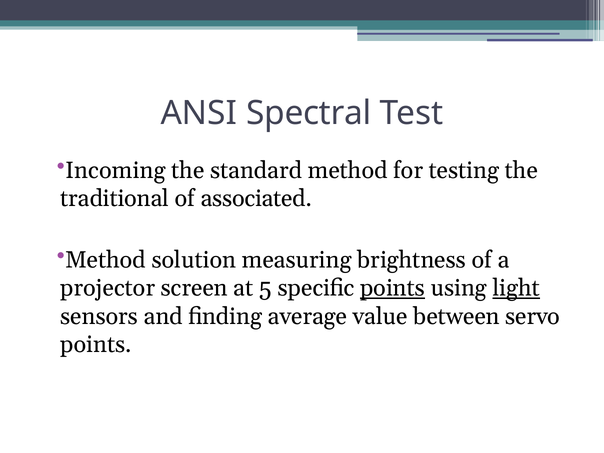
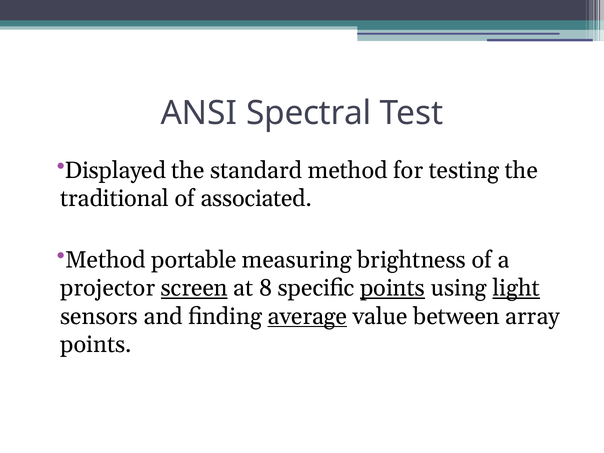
Incoming: Incoming -> Displayed
solution: solution -> portable
screen underline: none -> present
5: 5 -> 8
average underline: none -> present
servo: servo -> array
